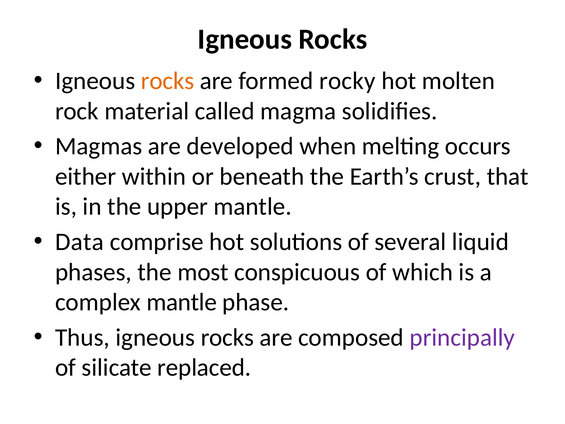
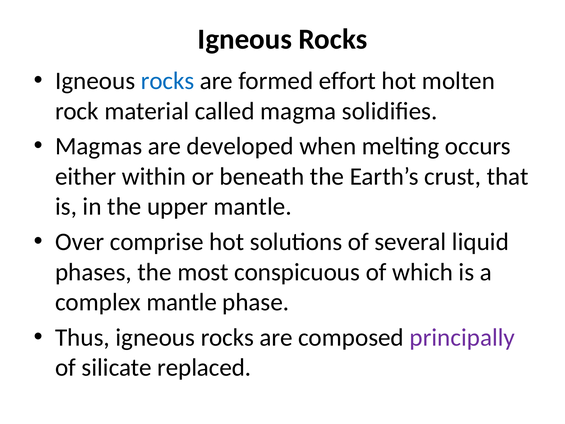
rocks at (168, 81) colour: orange -> blue
rocky: rocky -> effort
Data: Data -> Over
